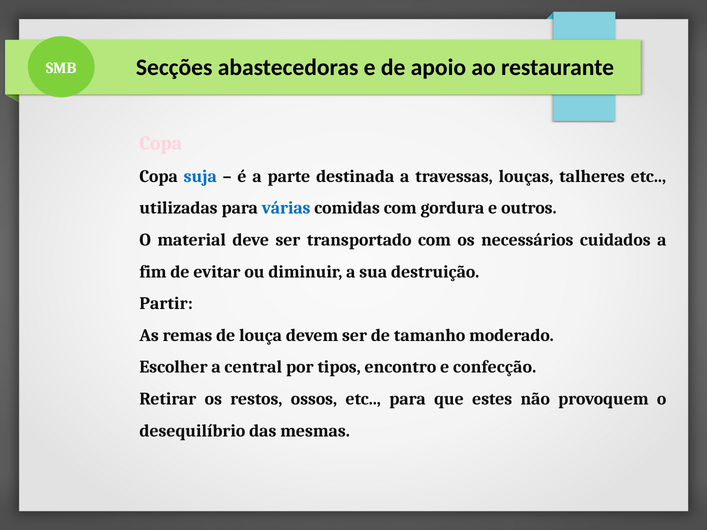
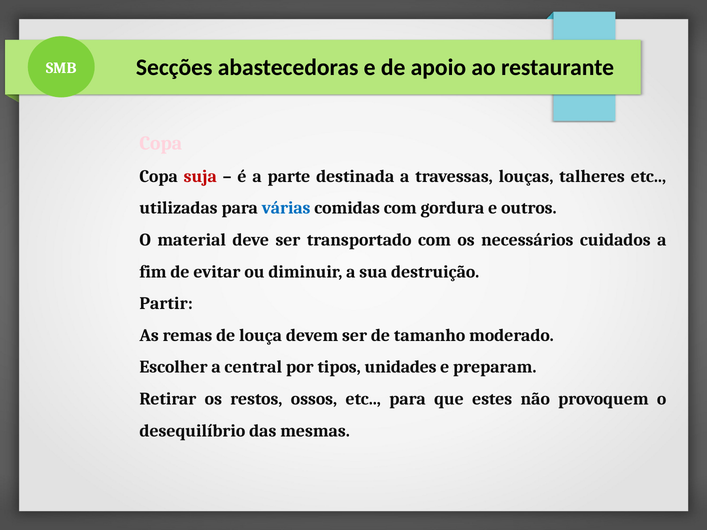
suja colour: blue -> red
encontro: encontro -> unidades
confecção: confecção -> preparam
